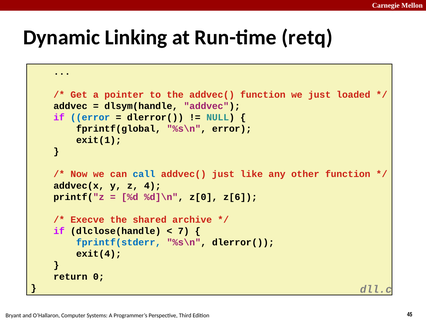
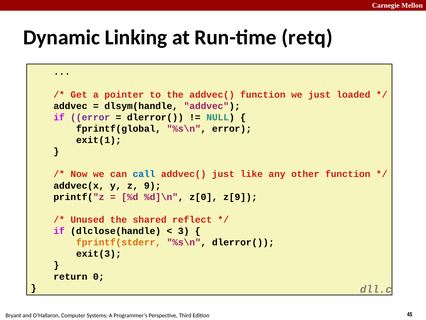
error at (90, 117) colour: blue -> purple
4: 4 -> 9
z[6: z[6 -> z[9
Execve: Execve -> Unused
archive: archive -> reflect
7: 7 -> 3
fprintf(stderr colour: blue -> orange
exit(4: exit(4 -> exit(3
